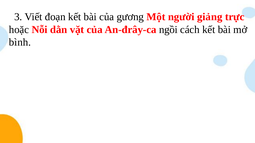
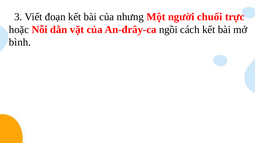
gương: gương -> nhưng
giảng: giảng -> chuối
